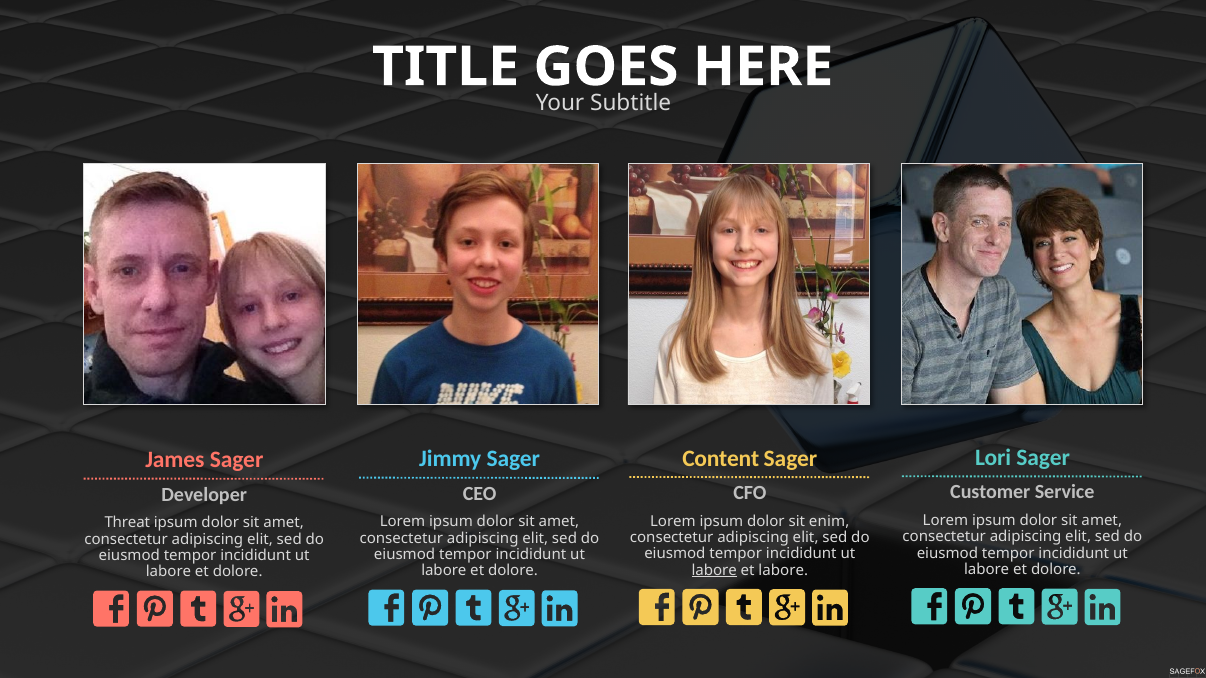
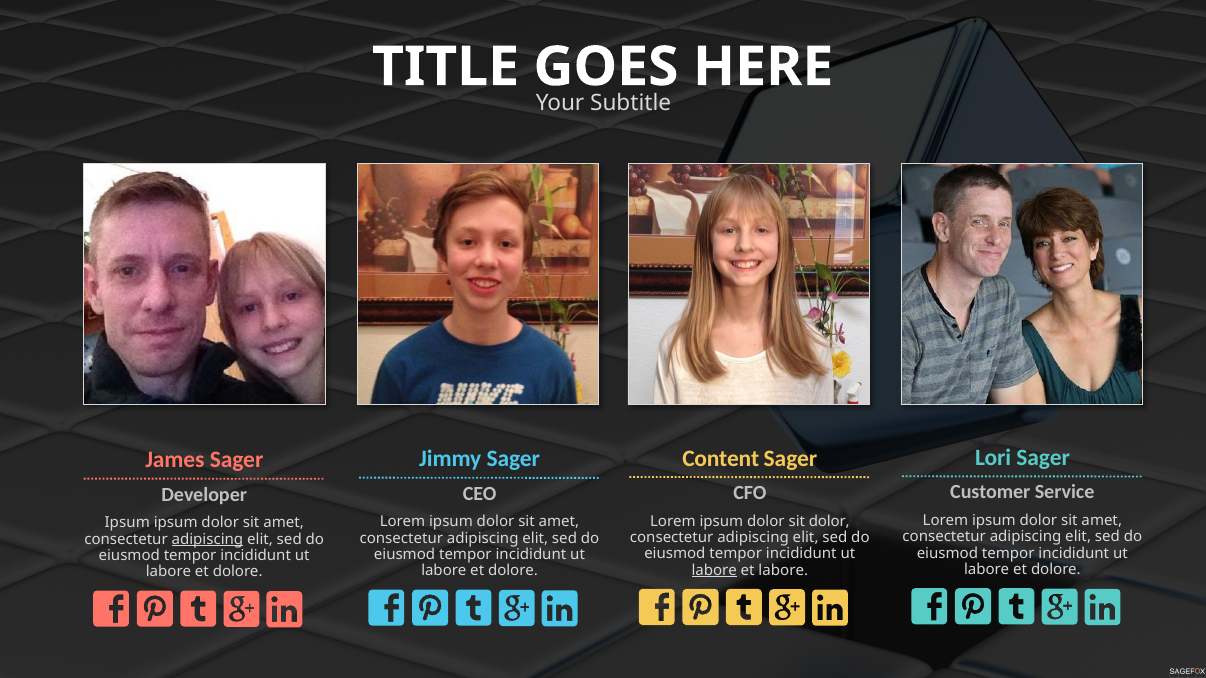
sit enim: enim -> dolor
Threat at (127, 523): Threat -> Ipsum
adipiscing at (207, 540) underline: none -> present
